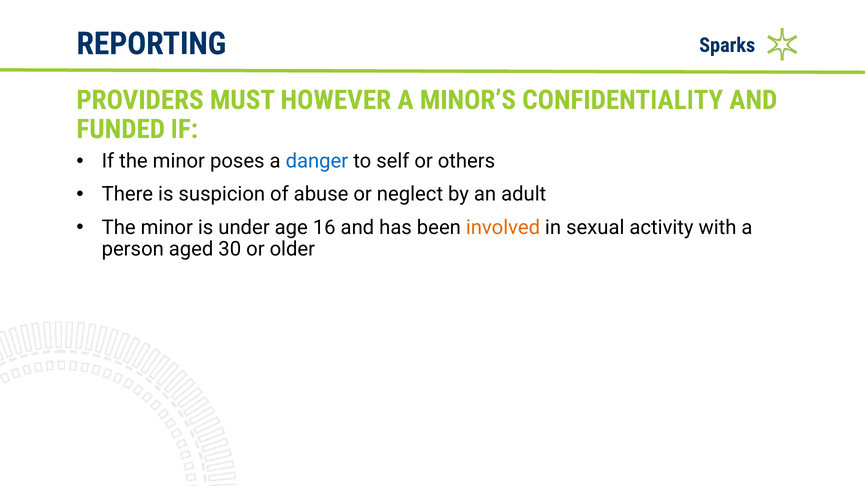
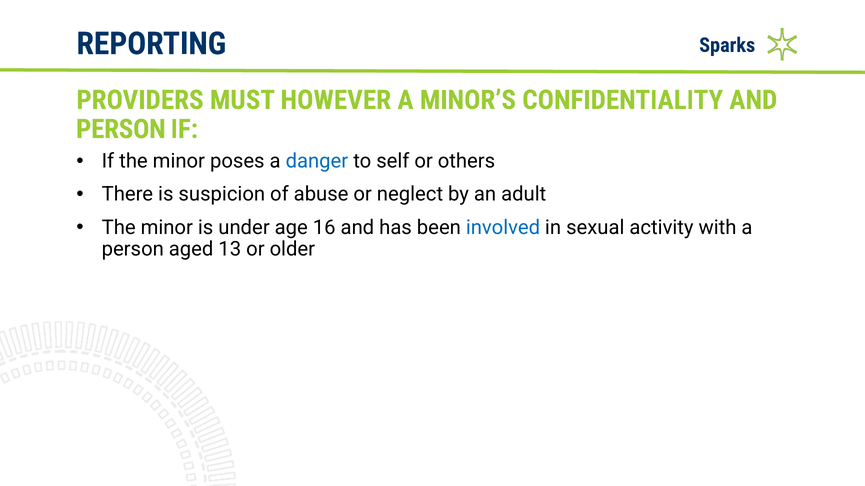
FUNDED at (121, 129): FUNDED -> PERSON
involved colour: orange -> blue
30: 30 -> 13
